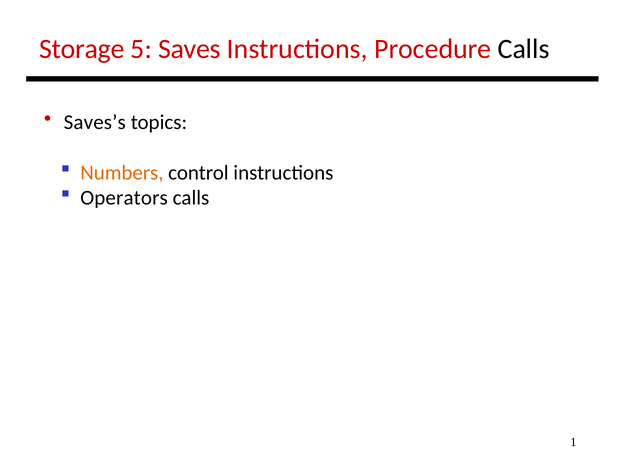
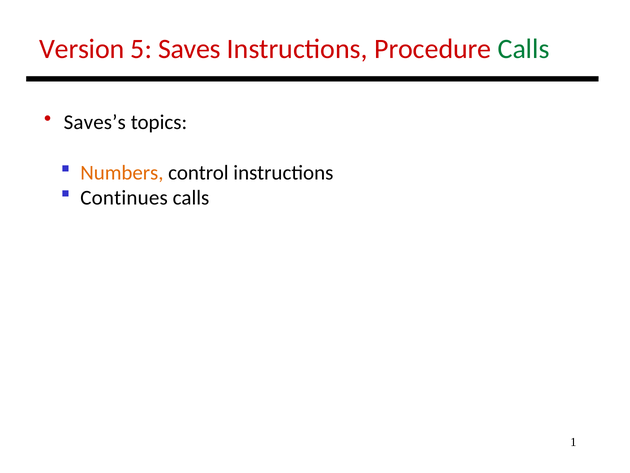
Storage: Storage -> Version
Calls at (524, 49) colour: black -> green
Operators: Operators -> Continues
